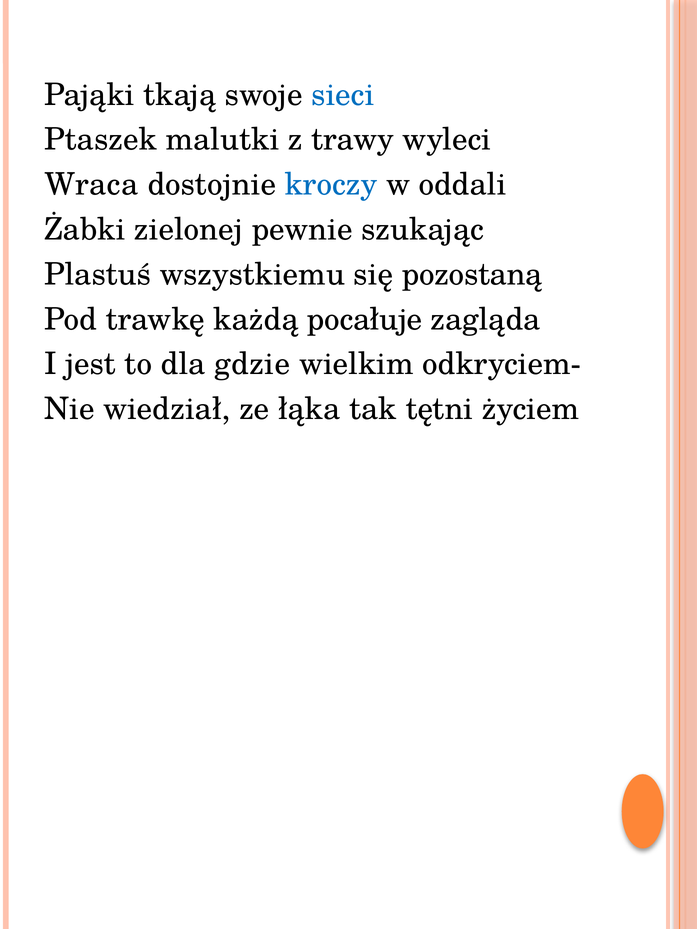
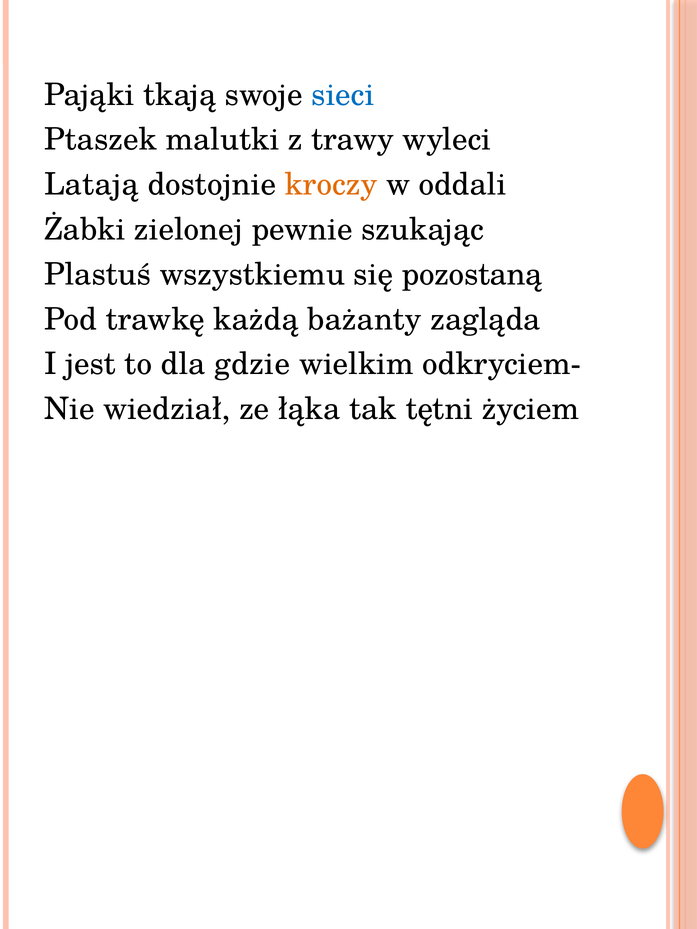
Wraca: Wraca -> Latają
kroczy colour: blue -> orange
pocałuje: pocałuje -> bażanty
